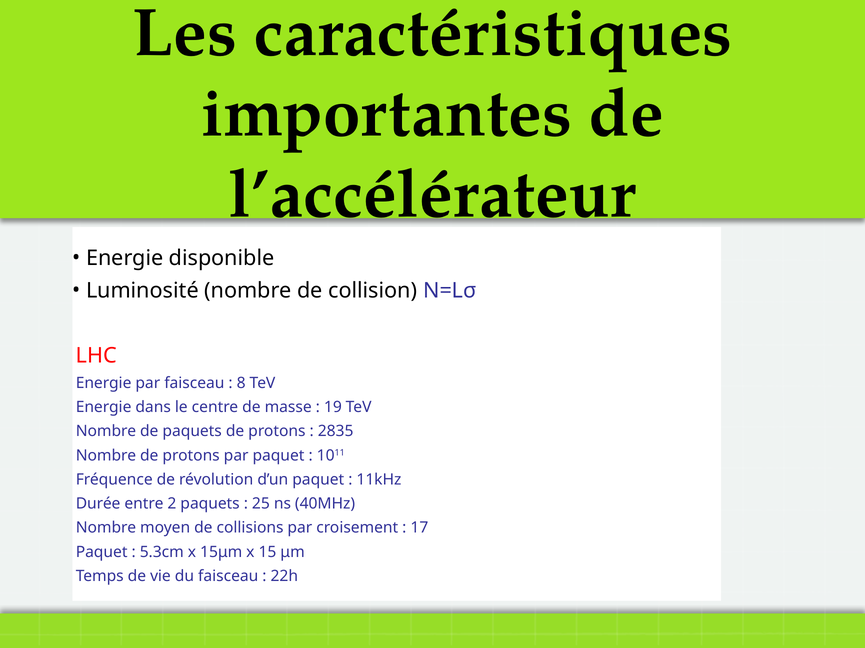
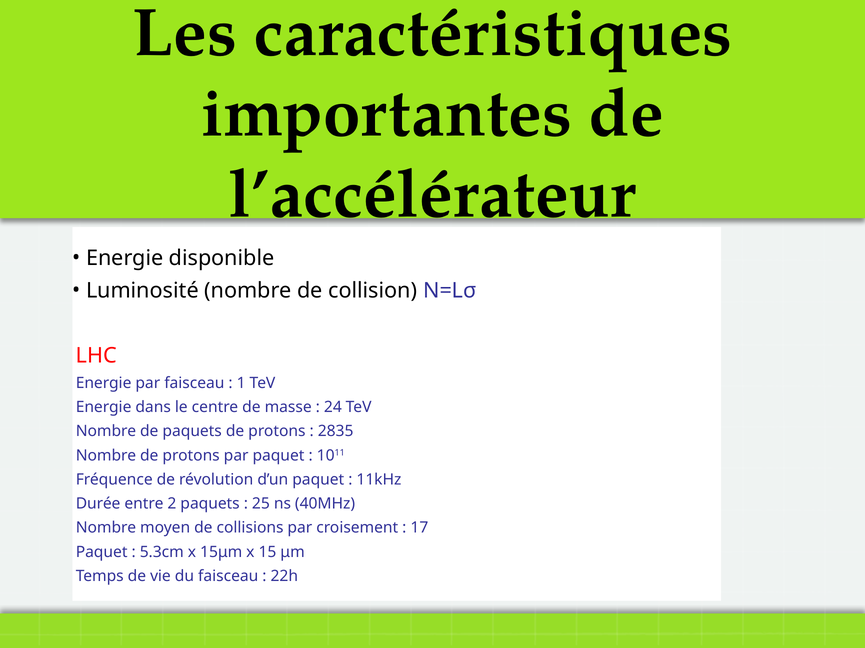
8: 8 -> 1
19: 19 -> 24
